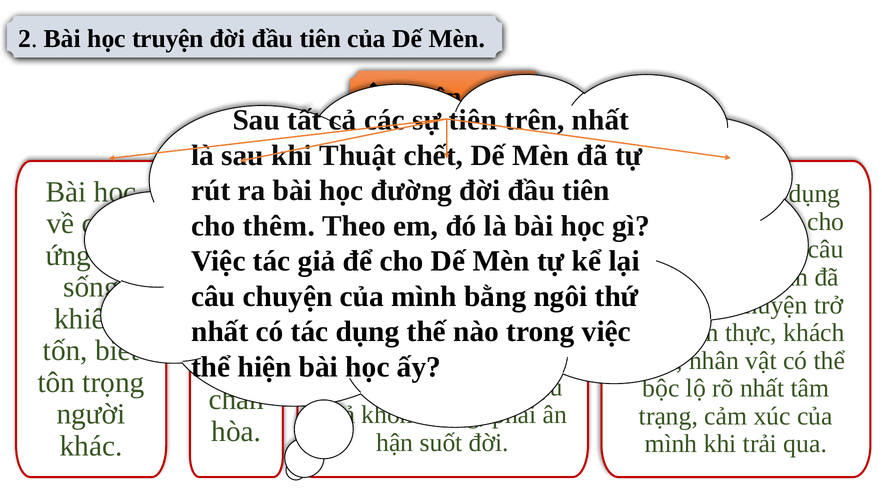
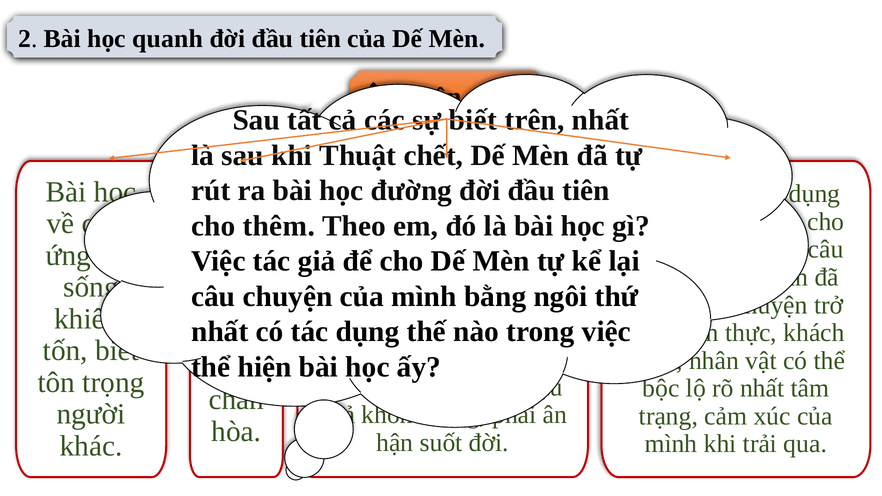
truyện: truyện -> quanh
sự tiên: tiên -> biết
